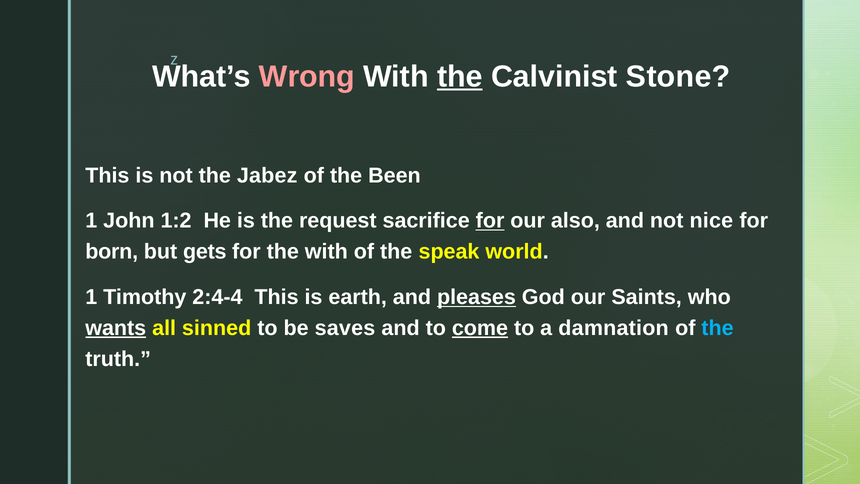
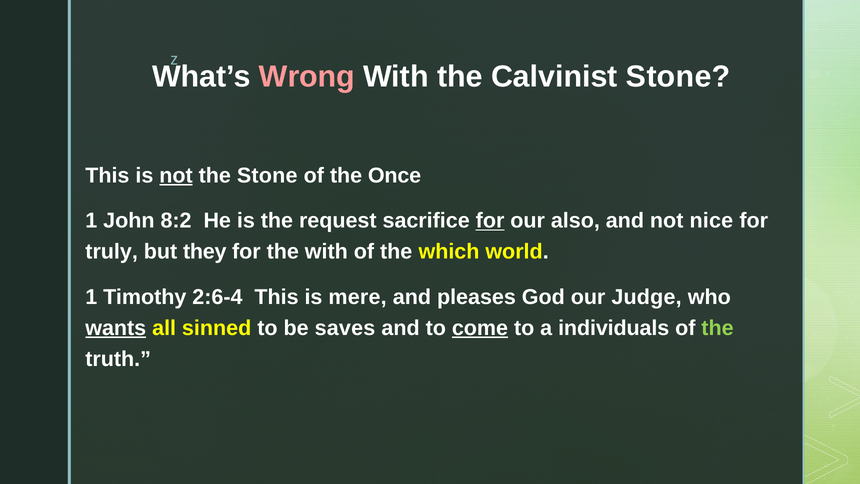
the at (460, 76) underline: present -> none
not at (176, 175) underline: none -> present
the Jabez: Jabez -> Stone
Been: Been -> Once
1:2: 1:2 -> 8:2
born: born -> truly
gets: gets -> they
speak: speak -> which
2:4-4: 2:4-4 -> 2:6-4
earth: earth -> mere
pleases underline: present -> none
Saints: Saints -> Judge
damnation: damnation -> individuals
the at (717, 328) colour: light blue -> light green
